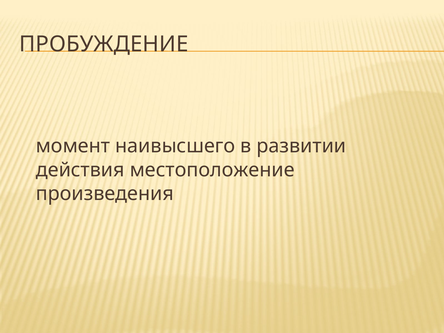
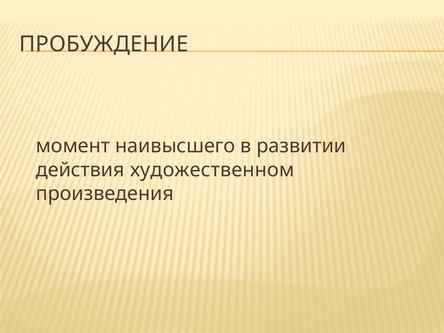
местоположение: местоположение -> художественном
